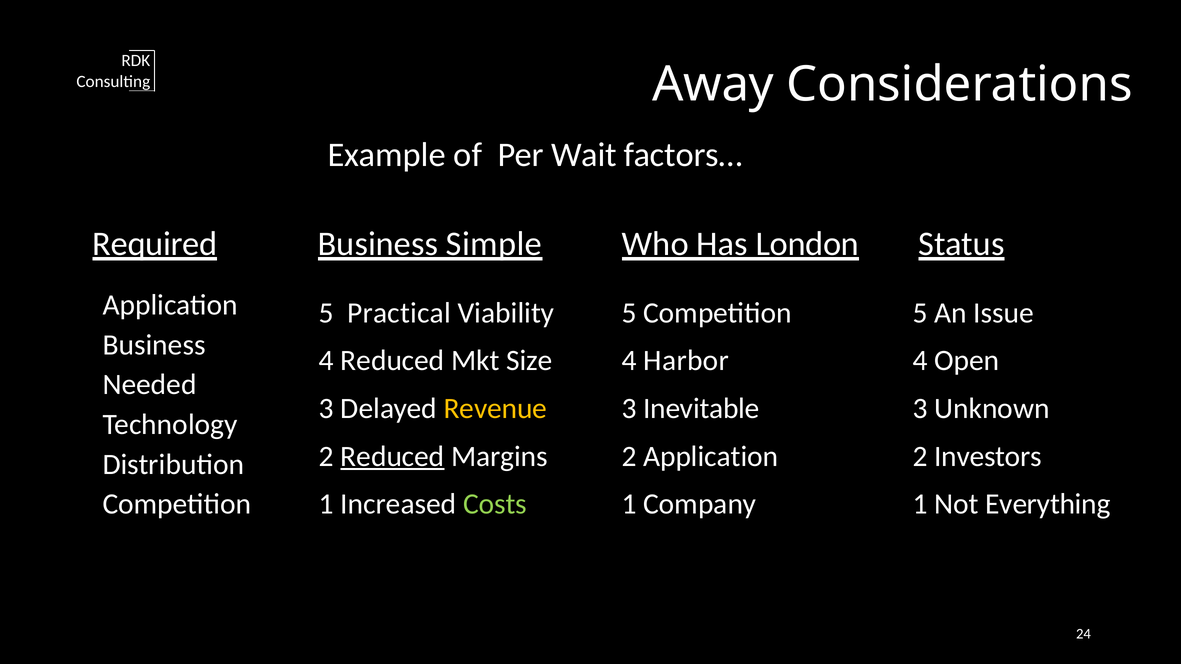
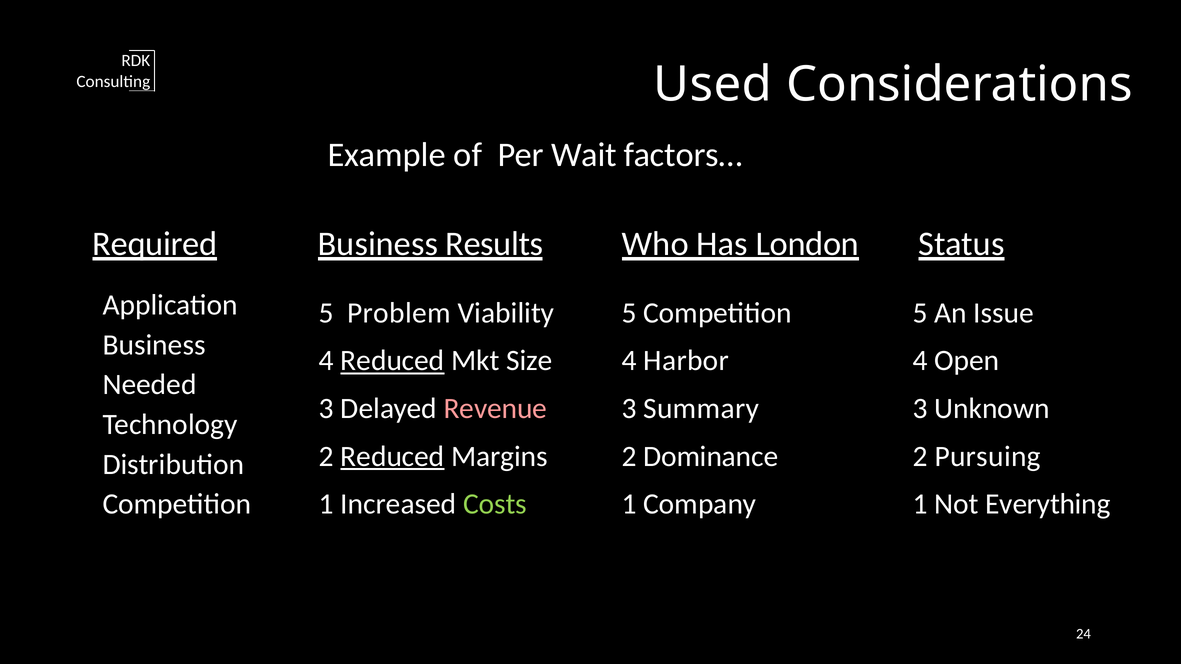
Away: Away -> Used
Simple: Simple -> Results
Practical: Practical -> Problem
Reduced at (392, 361) underline: none -> present
Revenue colour: yellow -> pink
Inevitable: Inevitable -> Summary
2 Application: Application -> Dominance
Investors: Investors -> Pursuing
